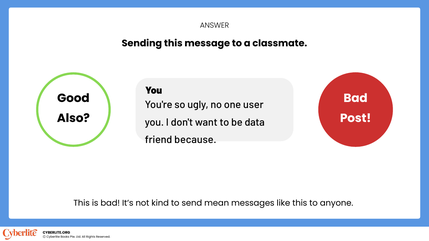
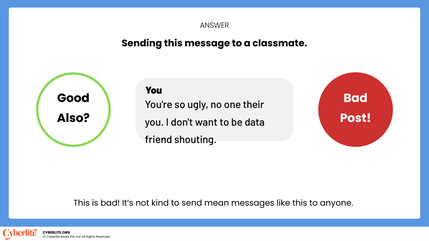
user: user -> their
because: because -> shouting
